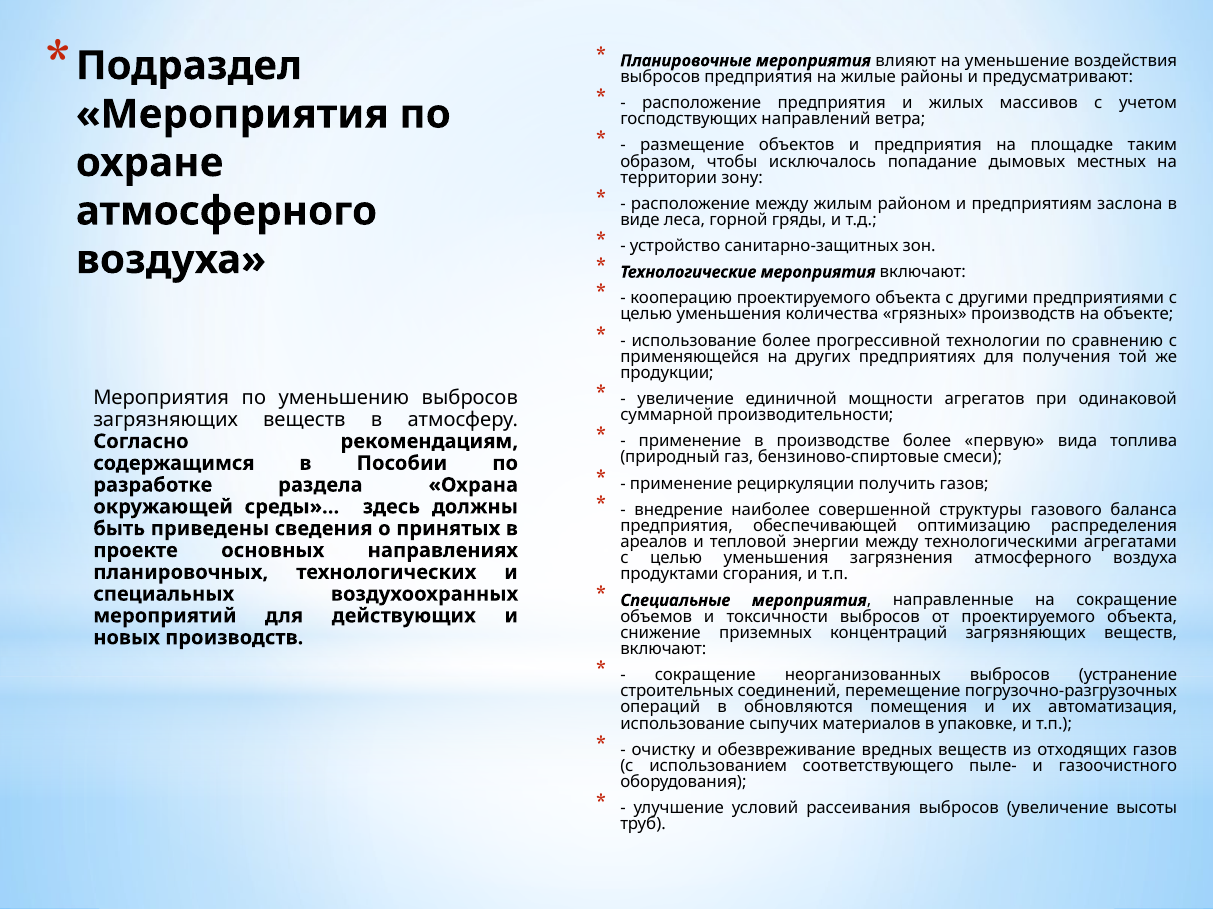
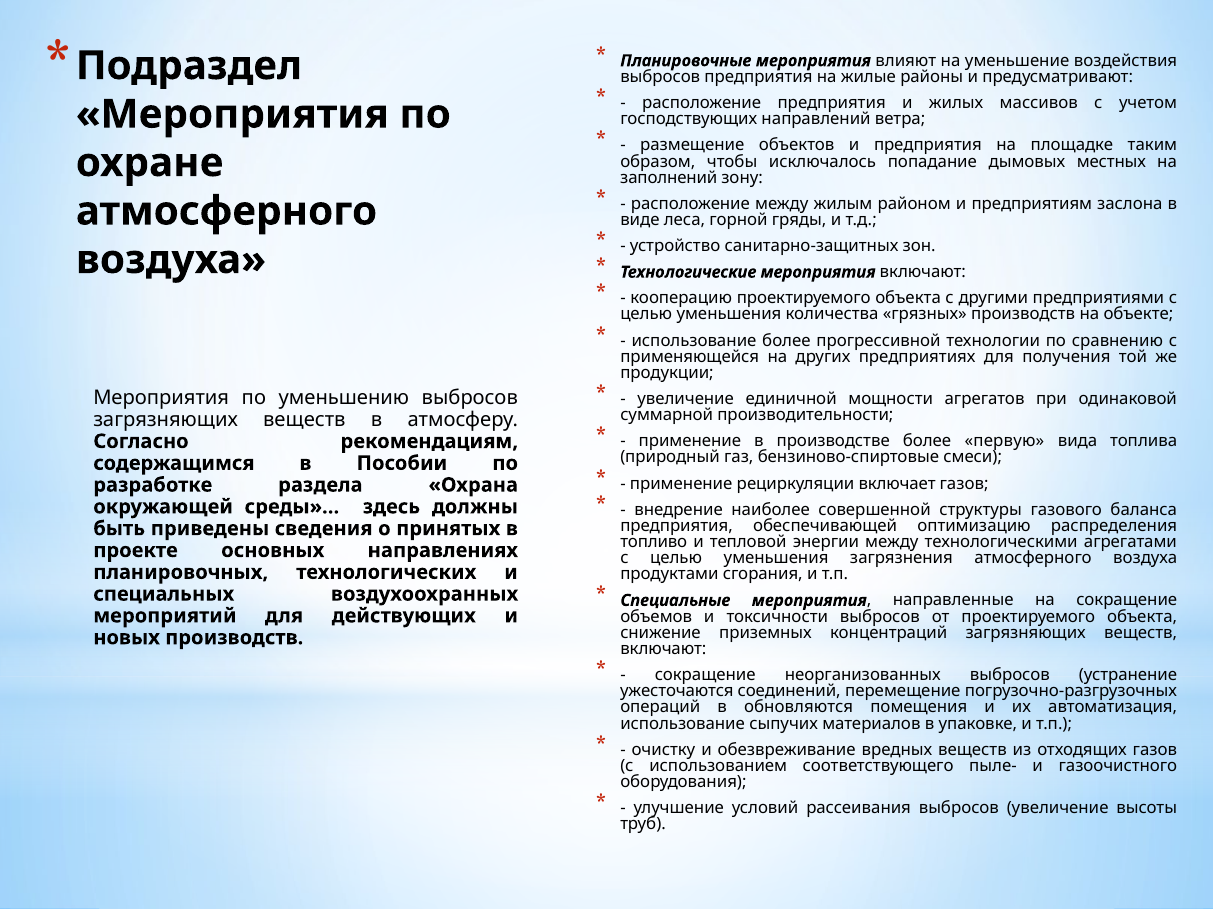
территории: территории -> заполнений
получить: получить -> включает
ареалов: ареалов -> топливо
строительных: строительных -> ужесточаются
